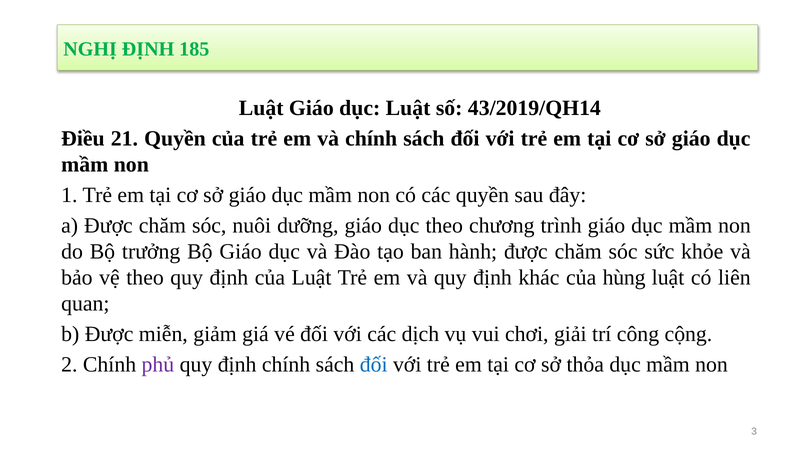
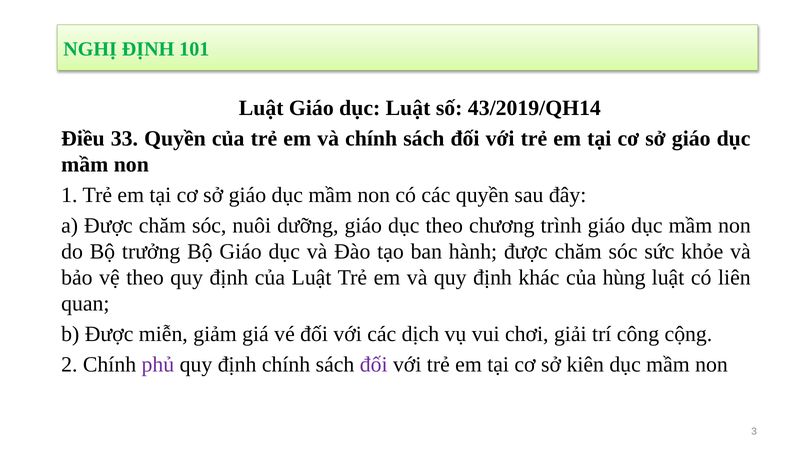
185: 185 -> 101
21: 21 -> 33
đối at (374, 364) colour: blue -> purple
thỏa: thỏa -> kiên
